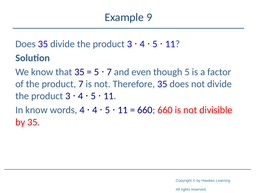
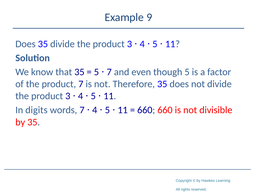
In know: know -> digits
words 4: 4 -> 7
